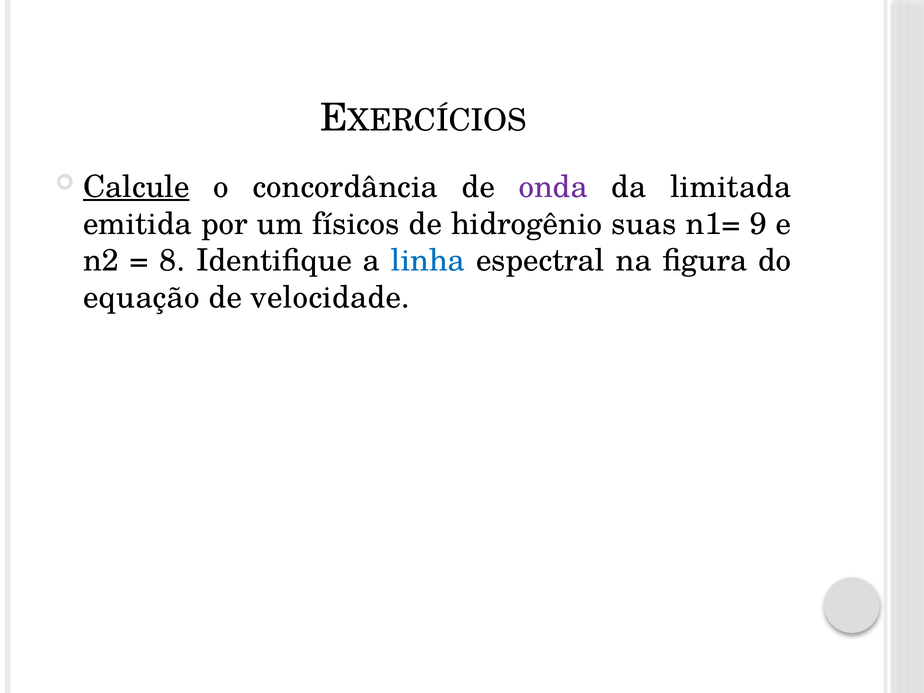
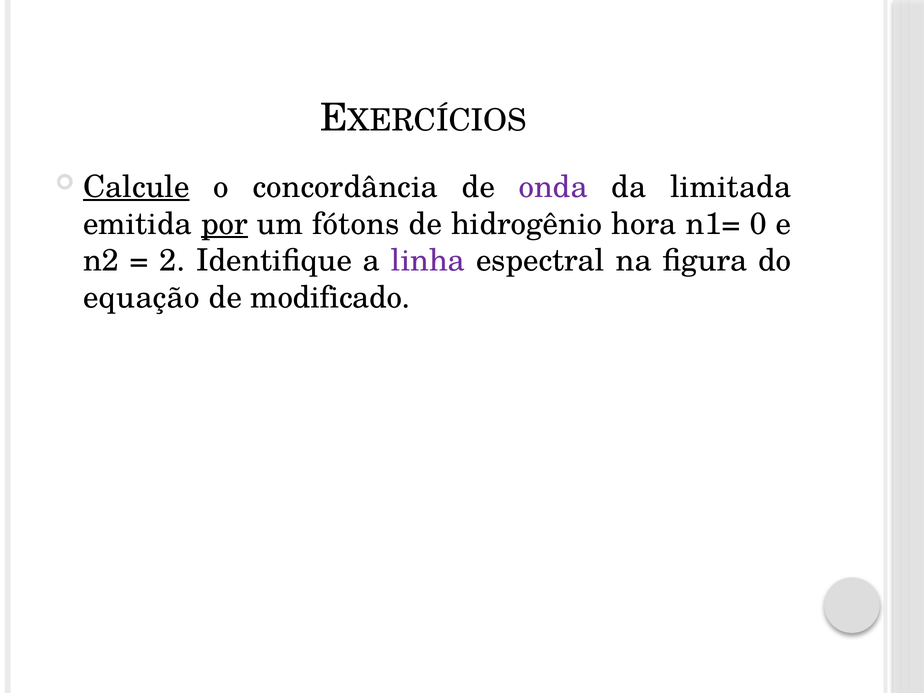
por underline: none -> present
físicos: físicos -> fótons
suas: suas -> hora
9: 9 -> 0
8: 8 -> 2
linha colour: blue -> purple
velocidade: velocidade -> modificado
